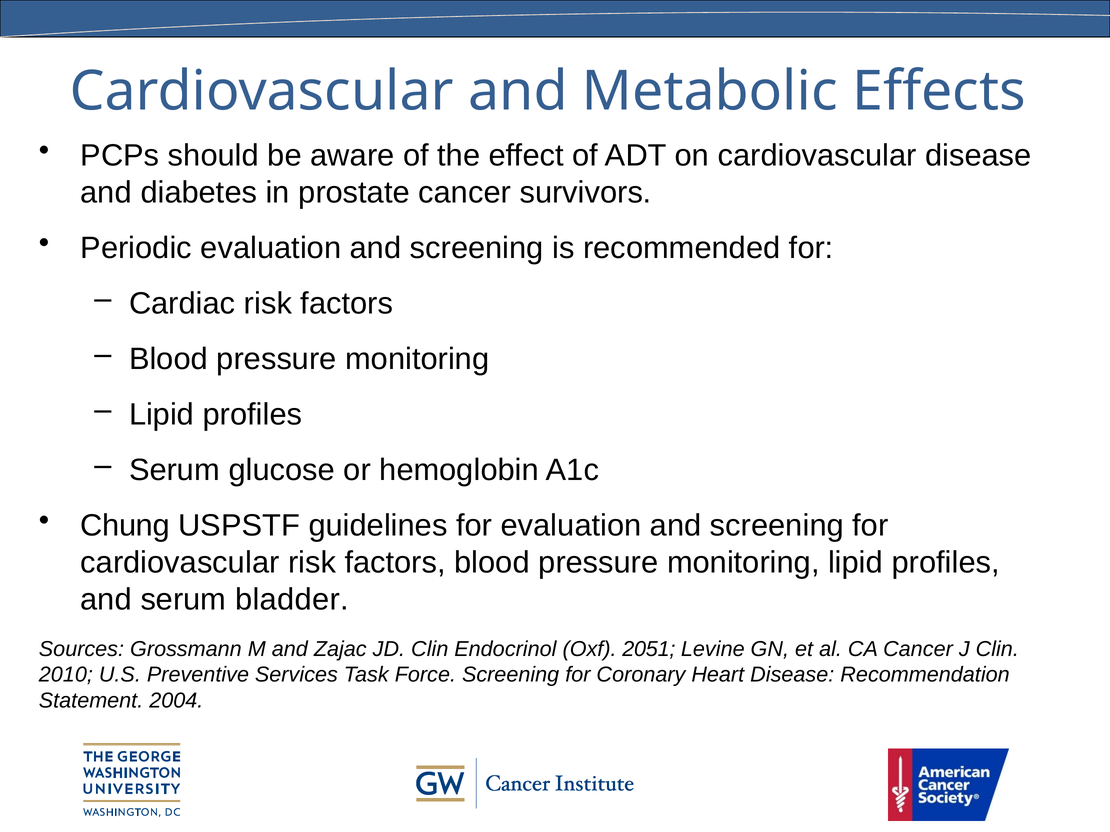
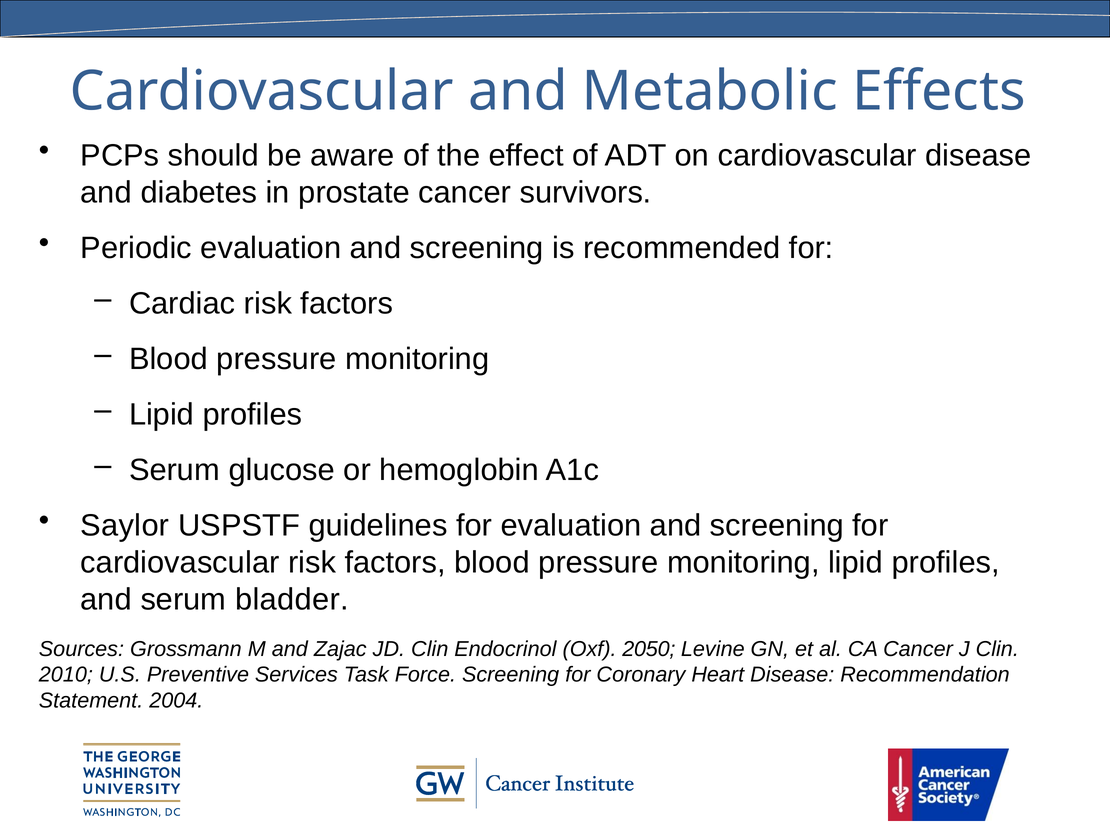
Chung: Chung -> Saylor
2051: 2051 -> 2050
